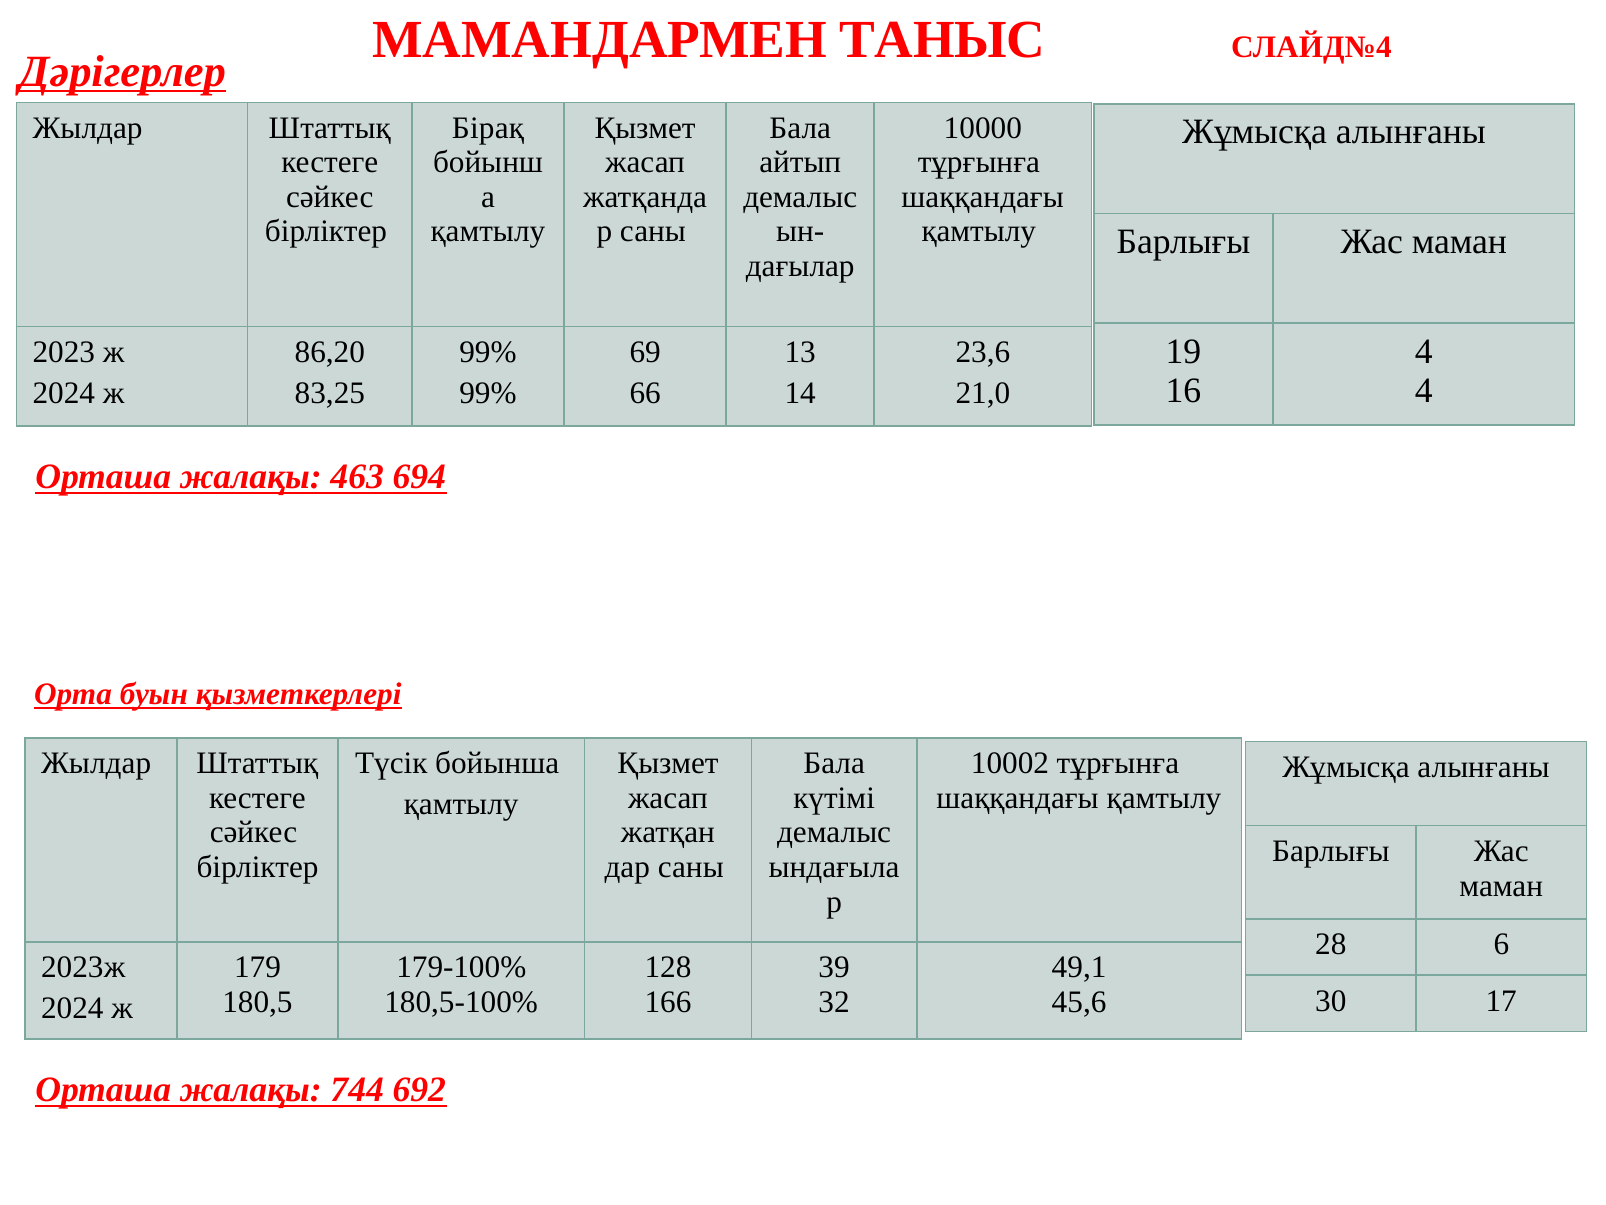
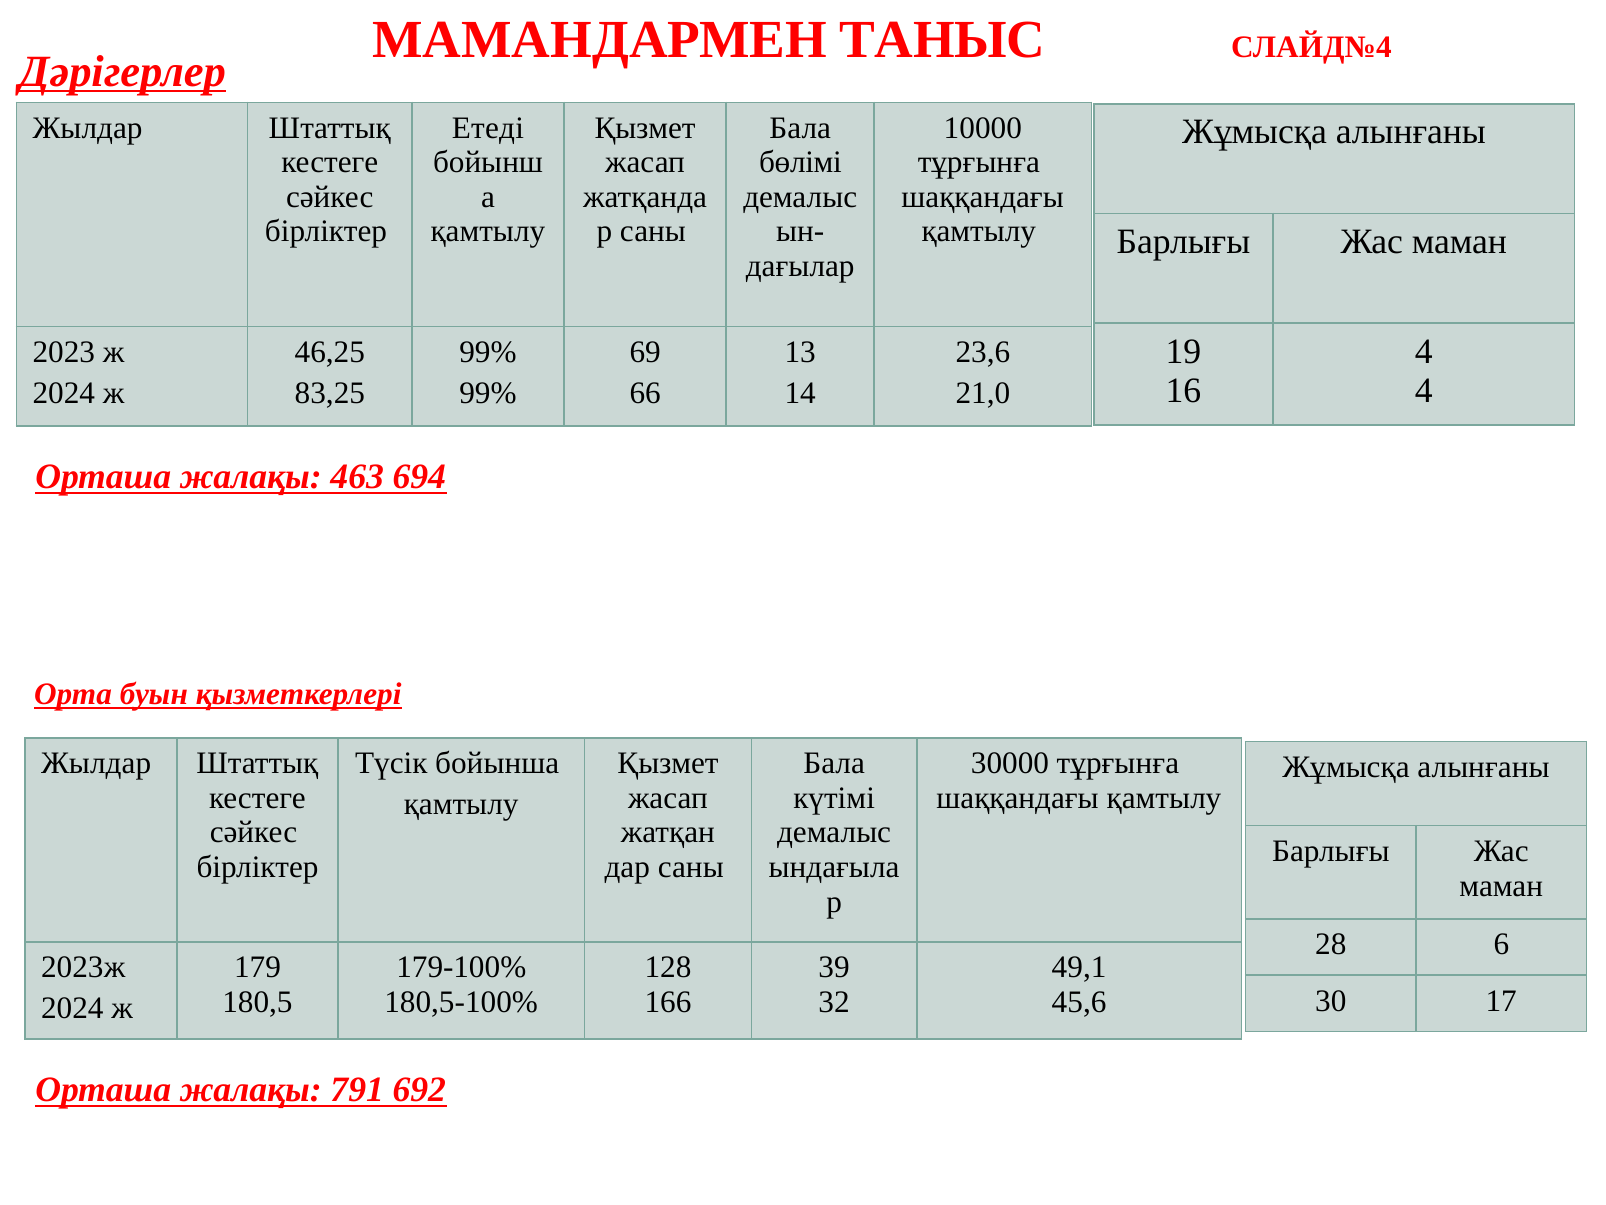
Бірақ: Бірақ -> Етеді
айтып: айтып -> бөлімі
86,20: 86,20 -> 46,25
10002: 10002 -> 30000
744: 744 -> 791
